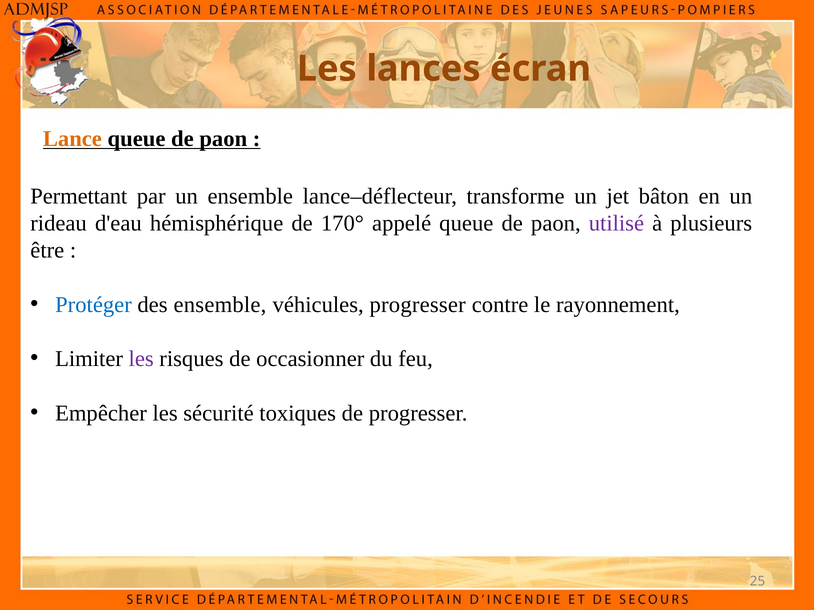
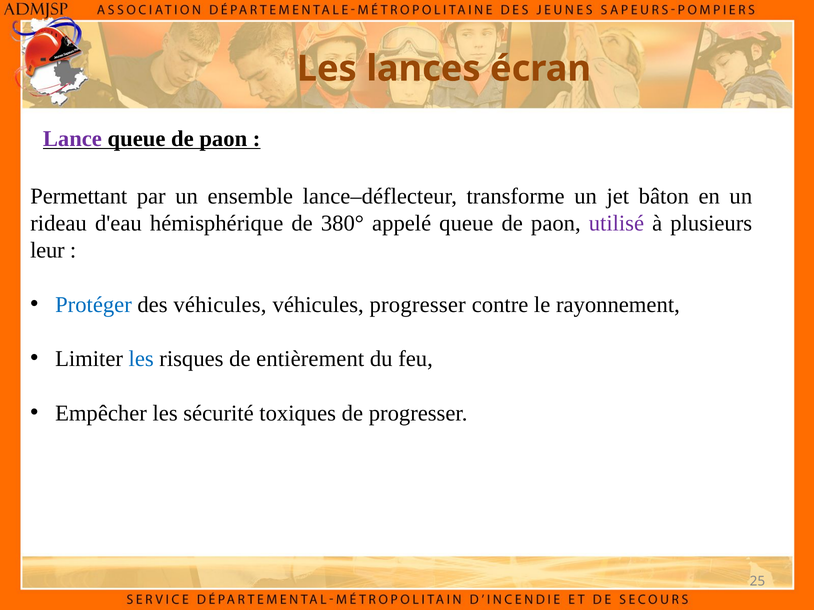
Lance colour: orange -> purple
170°: 170° -> 380°
être: être -> leur
des ensemble: ensemble -> véhicules
les at (141, 359) colour: purple -> blue
occasionner: occasionner -> entièrement
